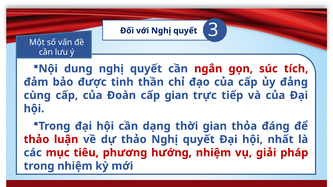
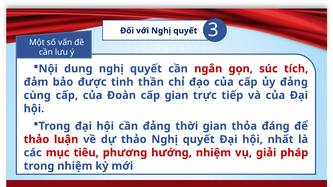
cần dạng: dạng -> đảng
